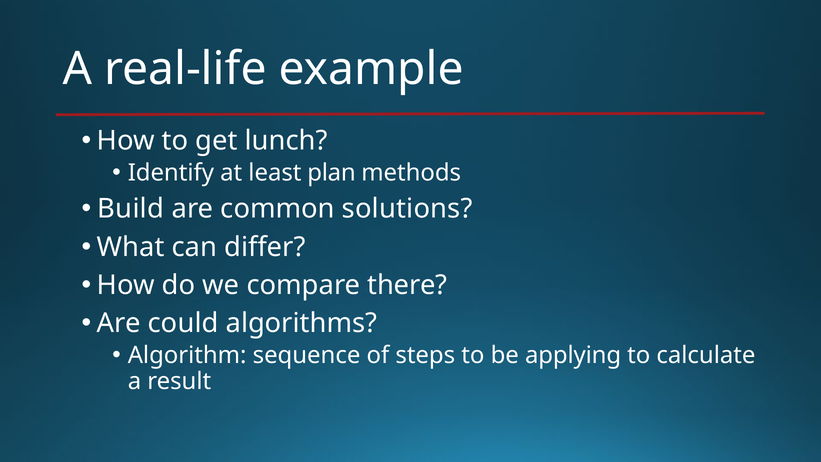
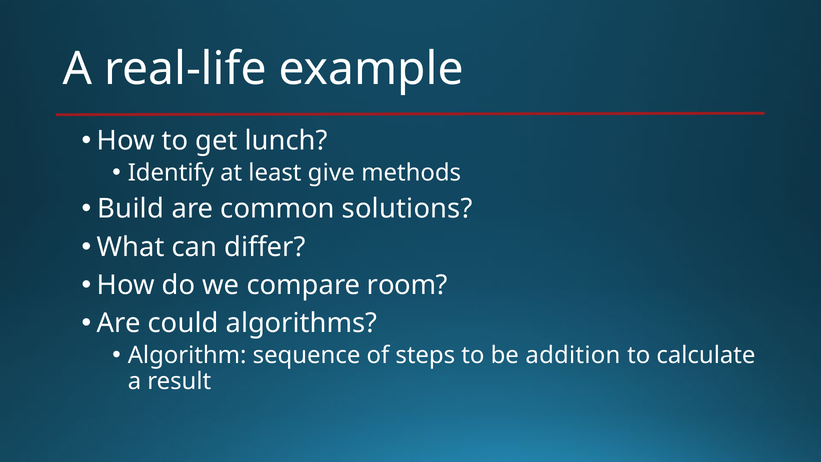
plan: plan -> give
there: there -> room
applying: applying -> addition
